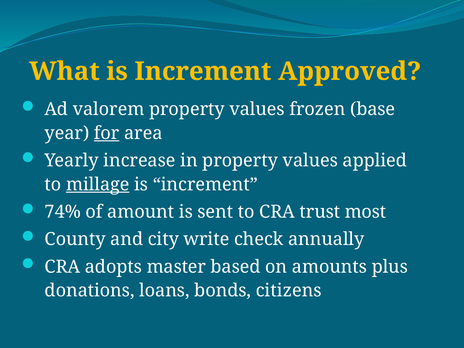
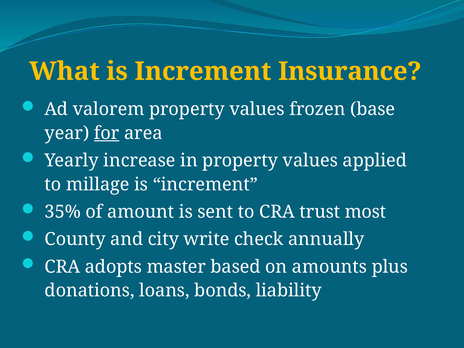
Approved: Approved -> Insurance
millage underline: present -> none
74%: 74% -> 35%
citizens: citizens -> liability
